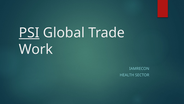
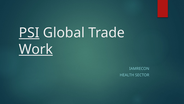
Work underline: none -> present
